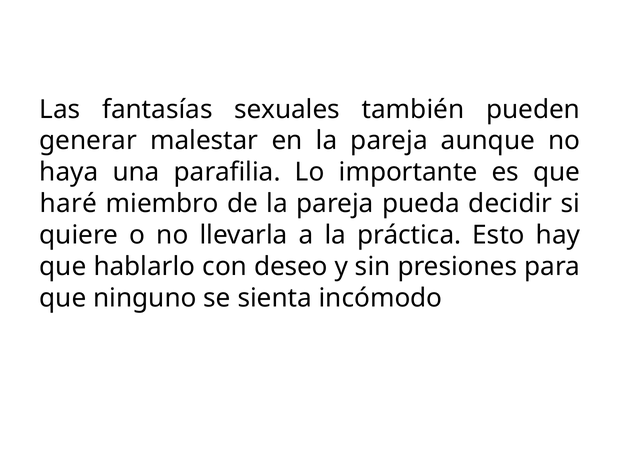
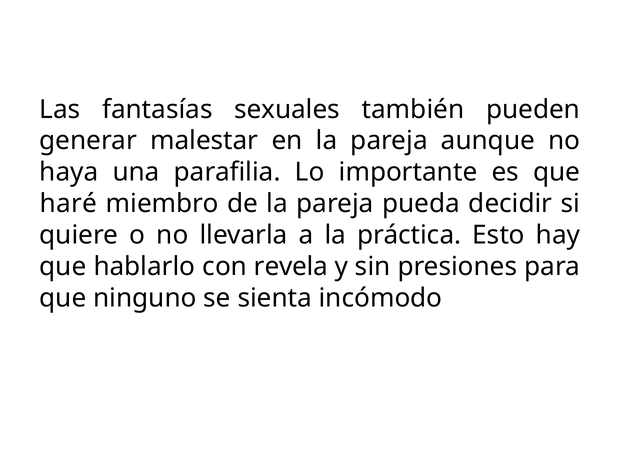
deseo: deseo -> revela
